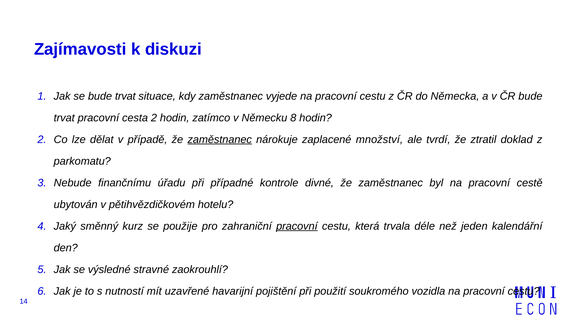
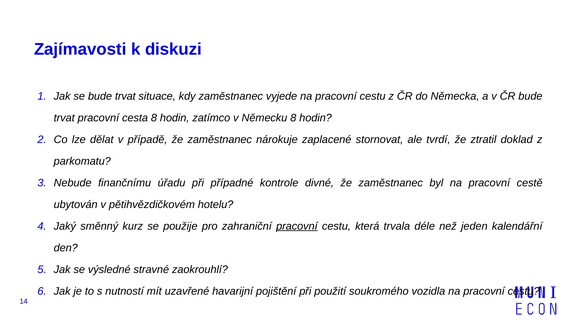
cesta 2: 2 -> 8
zaměstnanec at (220, 139) underline: present -> none
množství: množství -> stornovat
